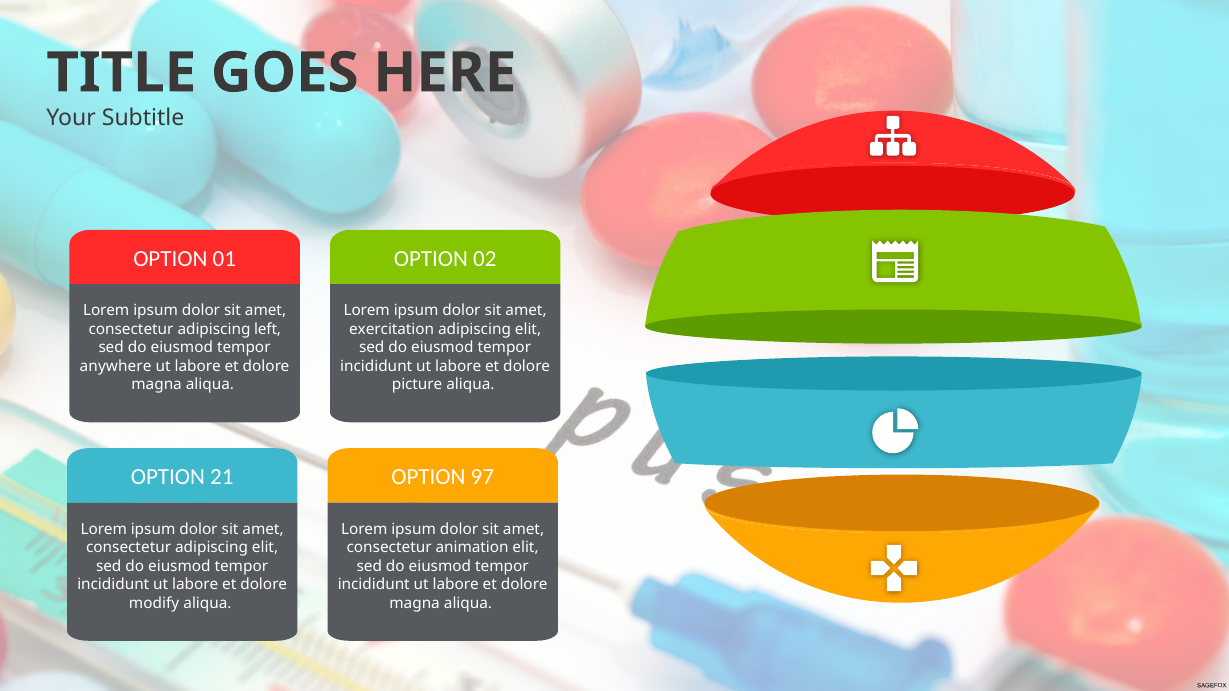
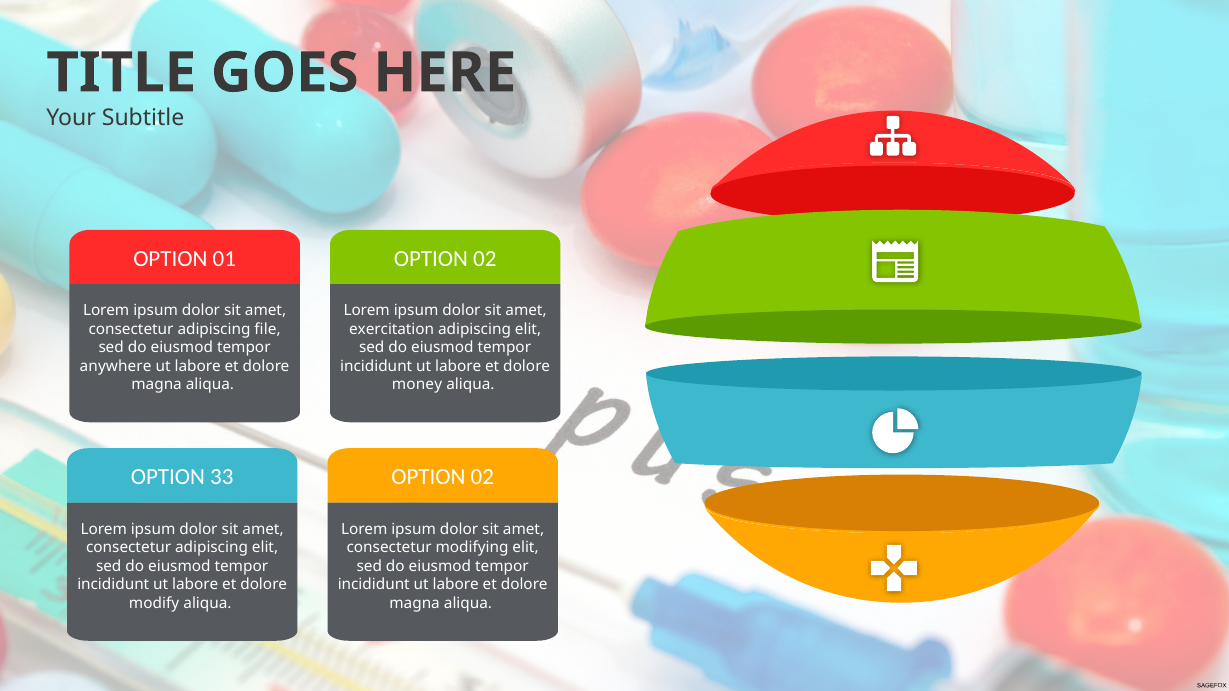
left: left -> file
picture: picture -> money
21: 21 -> 33
97 at (482, 477): 97 -> 02
animation: animation -> modifying
